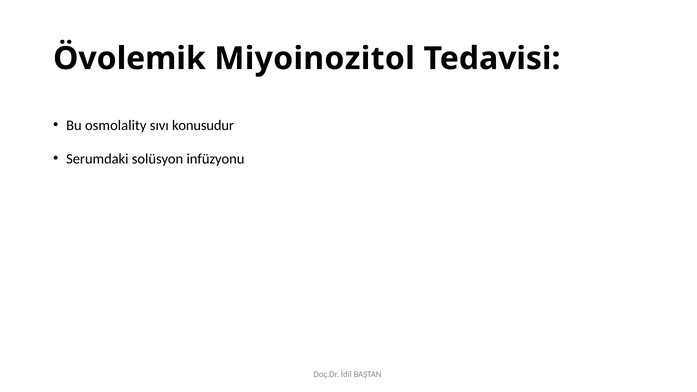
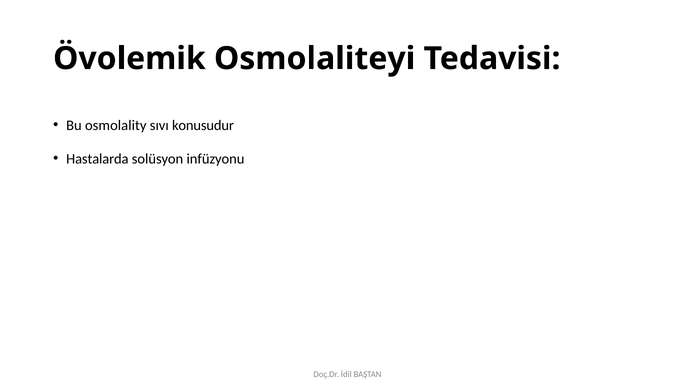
Miyoinozitol: Miyoinozitol -> Osmolaliteyi
Serumdaki: Serumdaki -> Hastalarda
